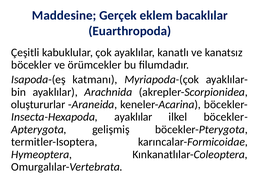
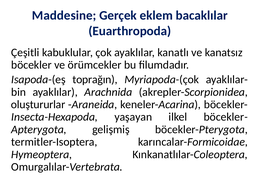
katmanı: katmanı -> toprağın
ayaklılar at (133, 117): ayaklılar -> yaşayan
